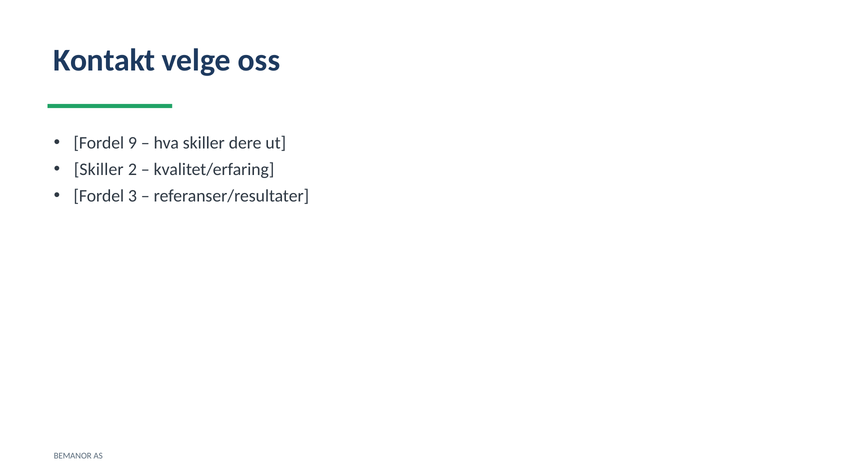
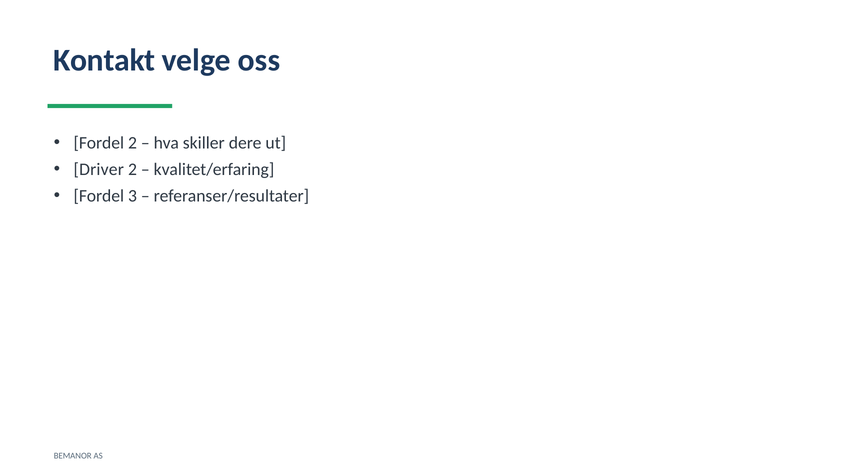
Fordel 9: 9 -> 2
Skiller at (99, 170): Skiller -> Driver
